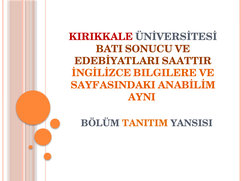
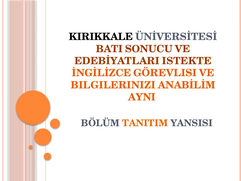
KIRIKKALE colour: red -> black
SAATTIR: SAATTIR -> ISTEKTE
BILGILERE: BILGILERE -> GÖREVLISI
SAYFASINDAKI: SAYFASINDAKI -> BILGILERINIZI
